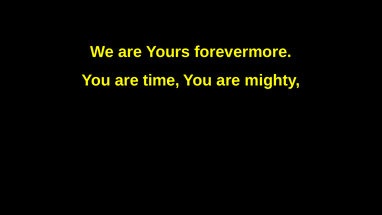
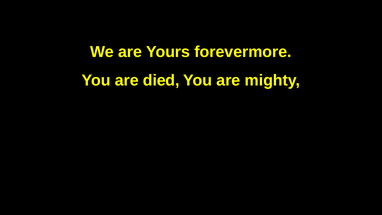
time: time -> died
